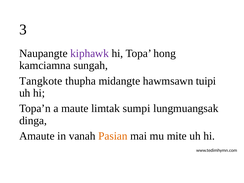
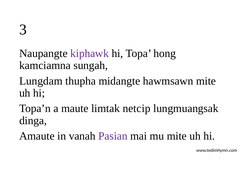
Tangkote: Tangkote -> Lungdam
hawmsawn tuipi: tuipi -> mite
sumpi: sumpi -> netcip
Pasian colour: orange -> purple
